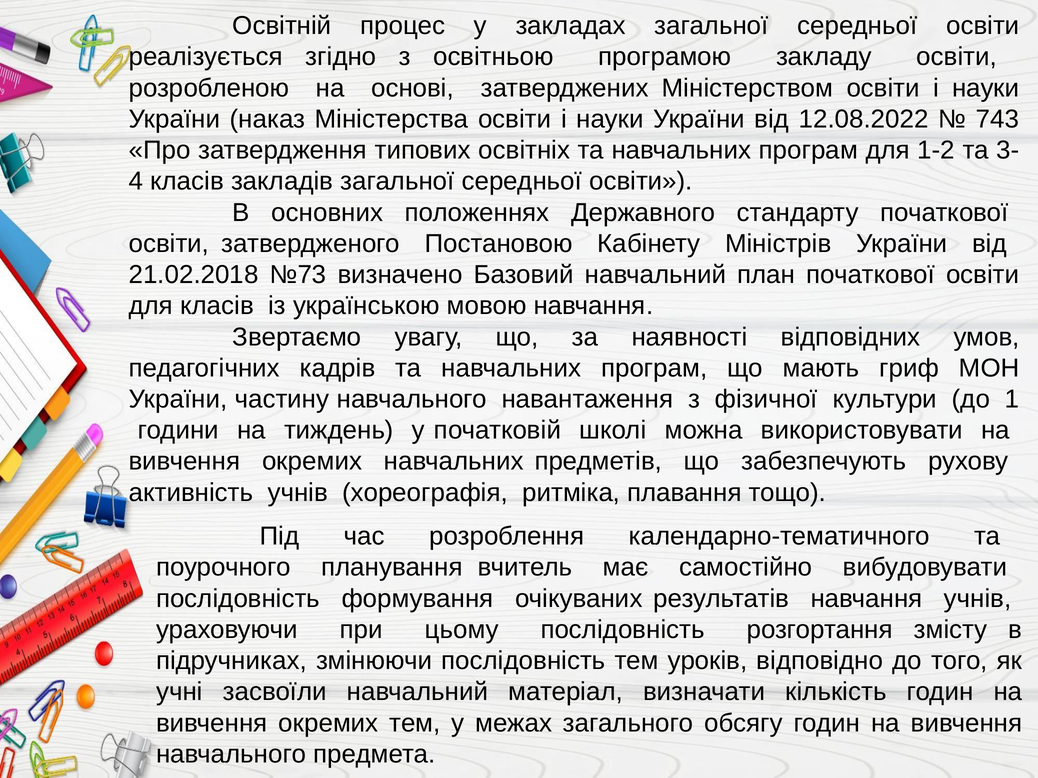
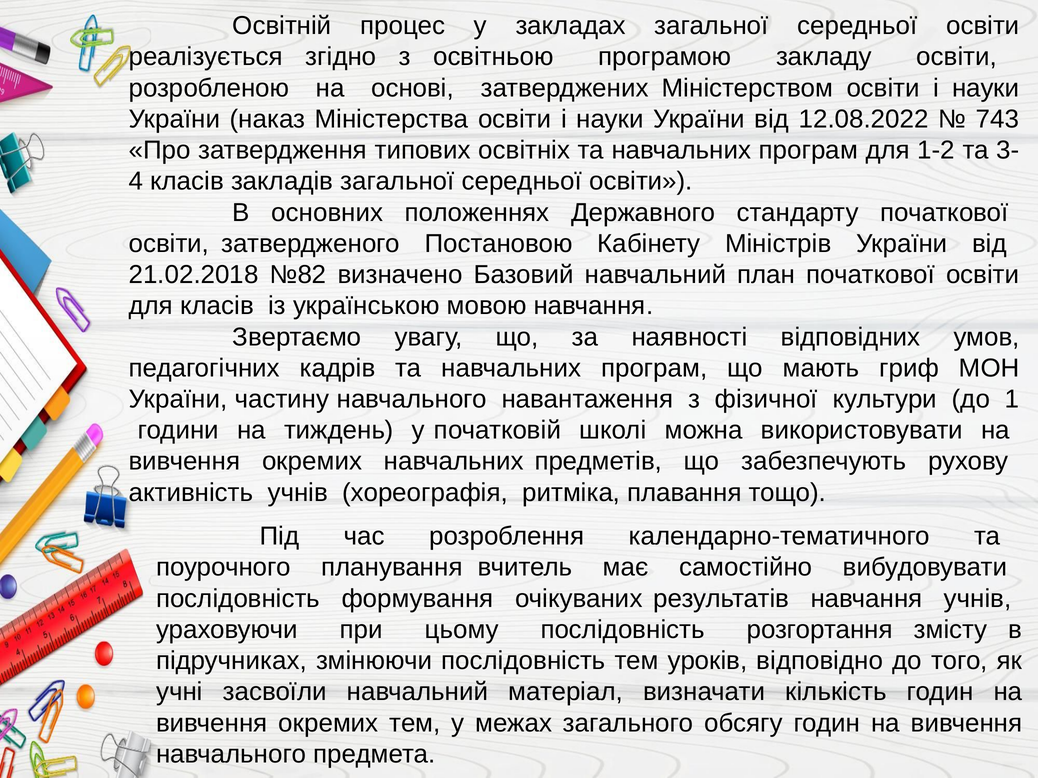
№73: №73 -> №82
